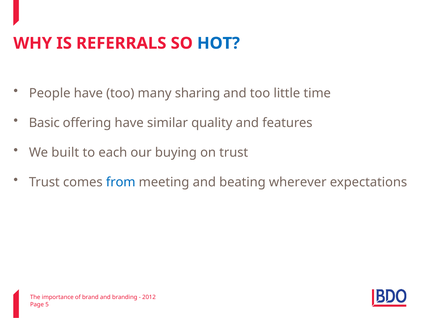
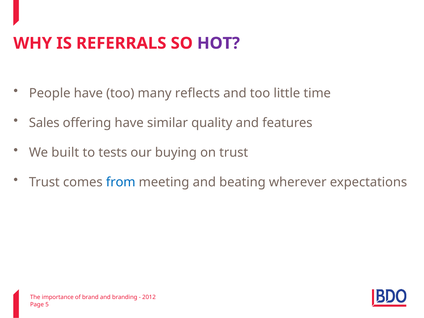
HOT colour: blue -> purple
sharing: sharing -> reflects
Basic: Basic -> Sales
each: each -> tests
